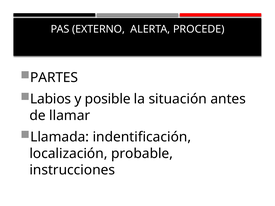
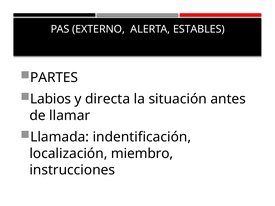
PROCEDE: PROCEDE -> ESTABLES
posible: posible -> directa
probable: probable -> miembro
